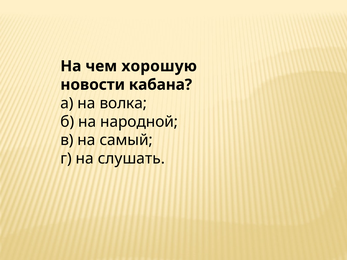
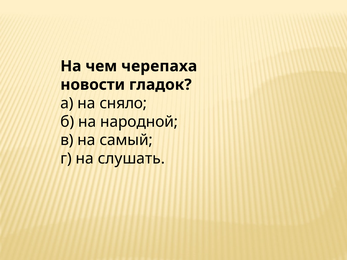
хорошую: хорошую -> черепаха
кабана: кабана -> гладок
волка: волка -> сняло
